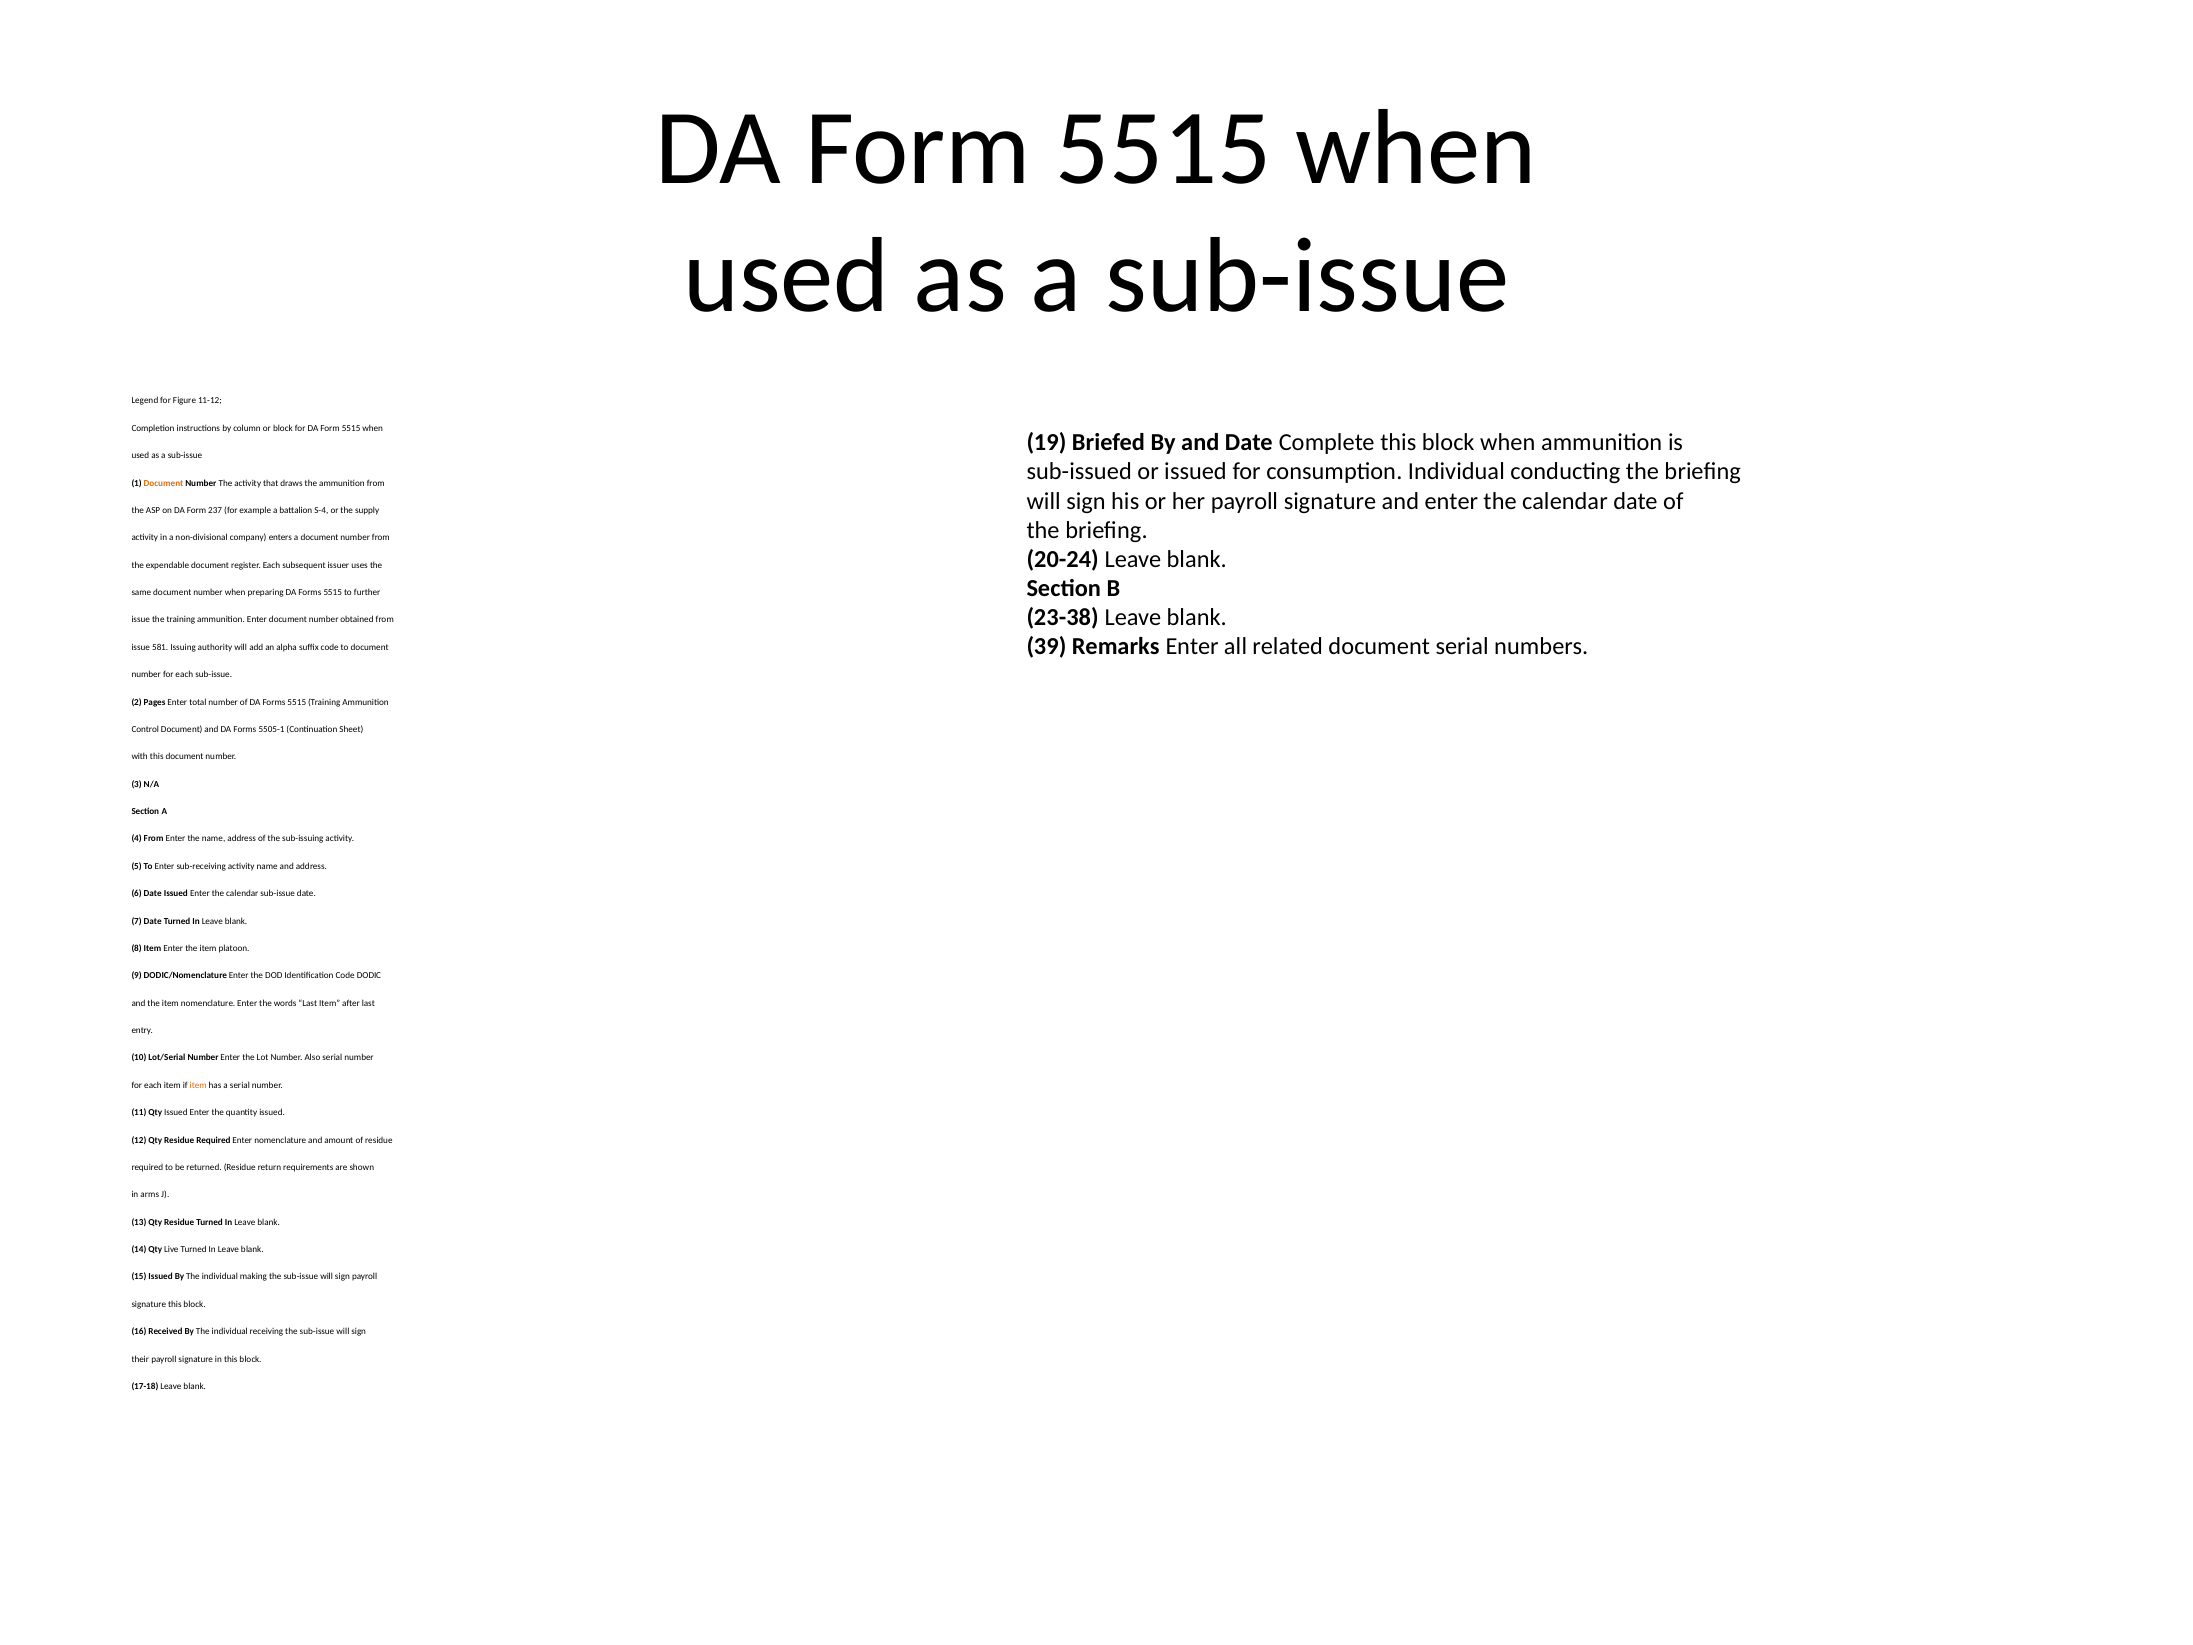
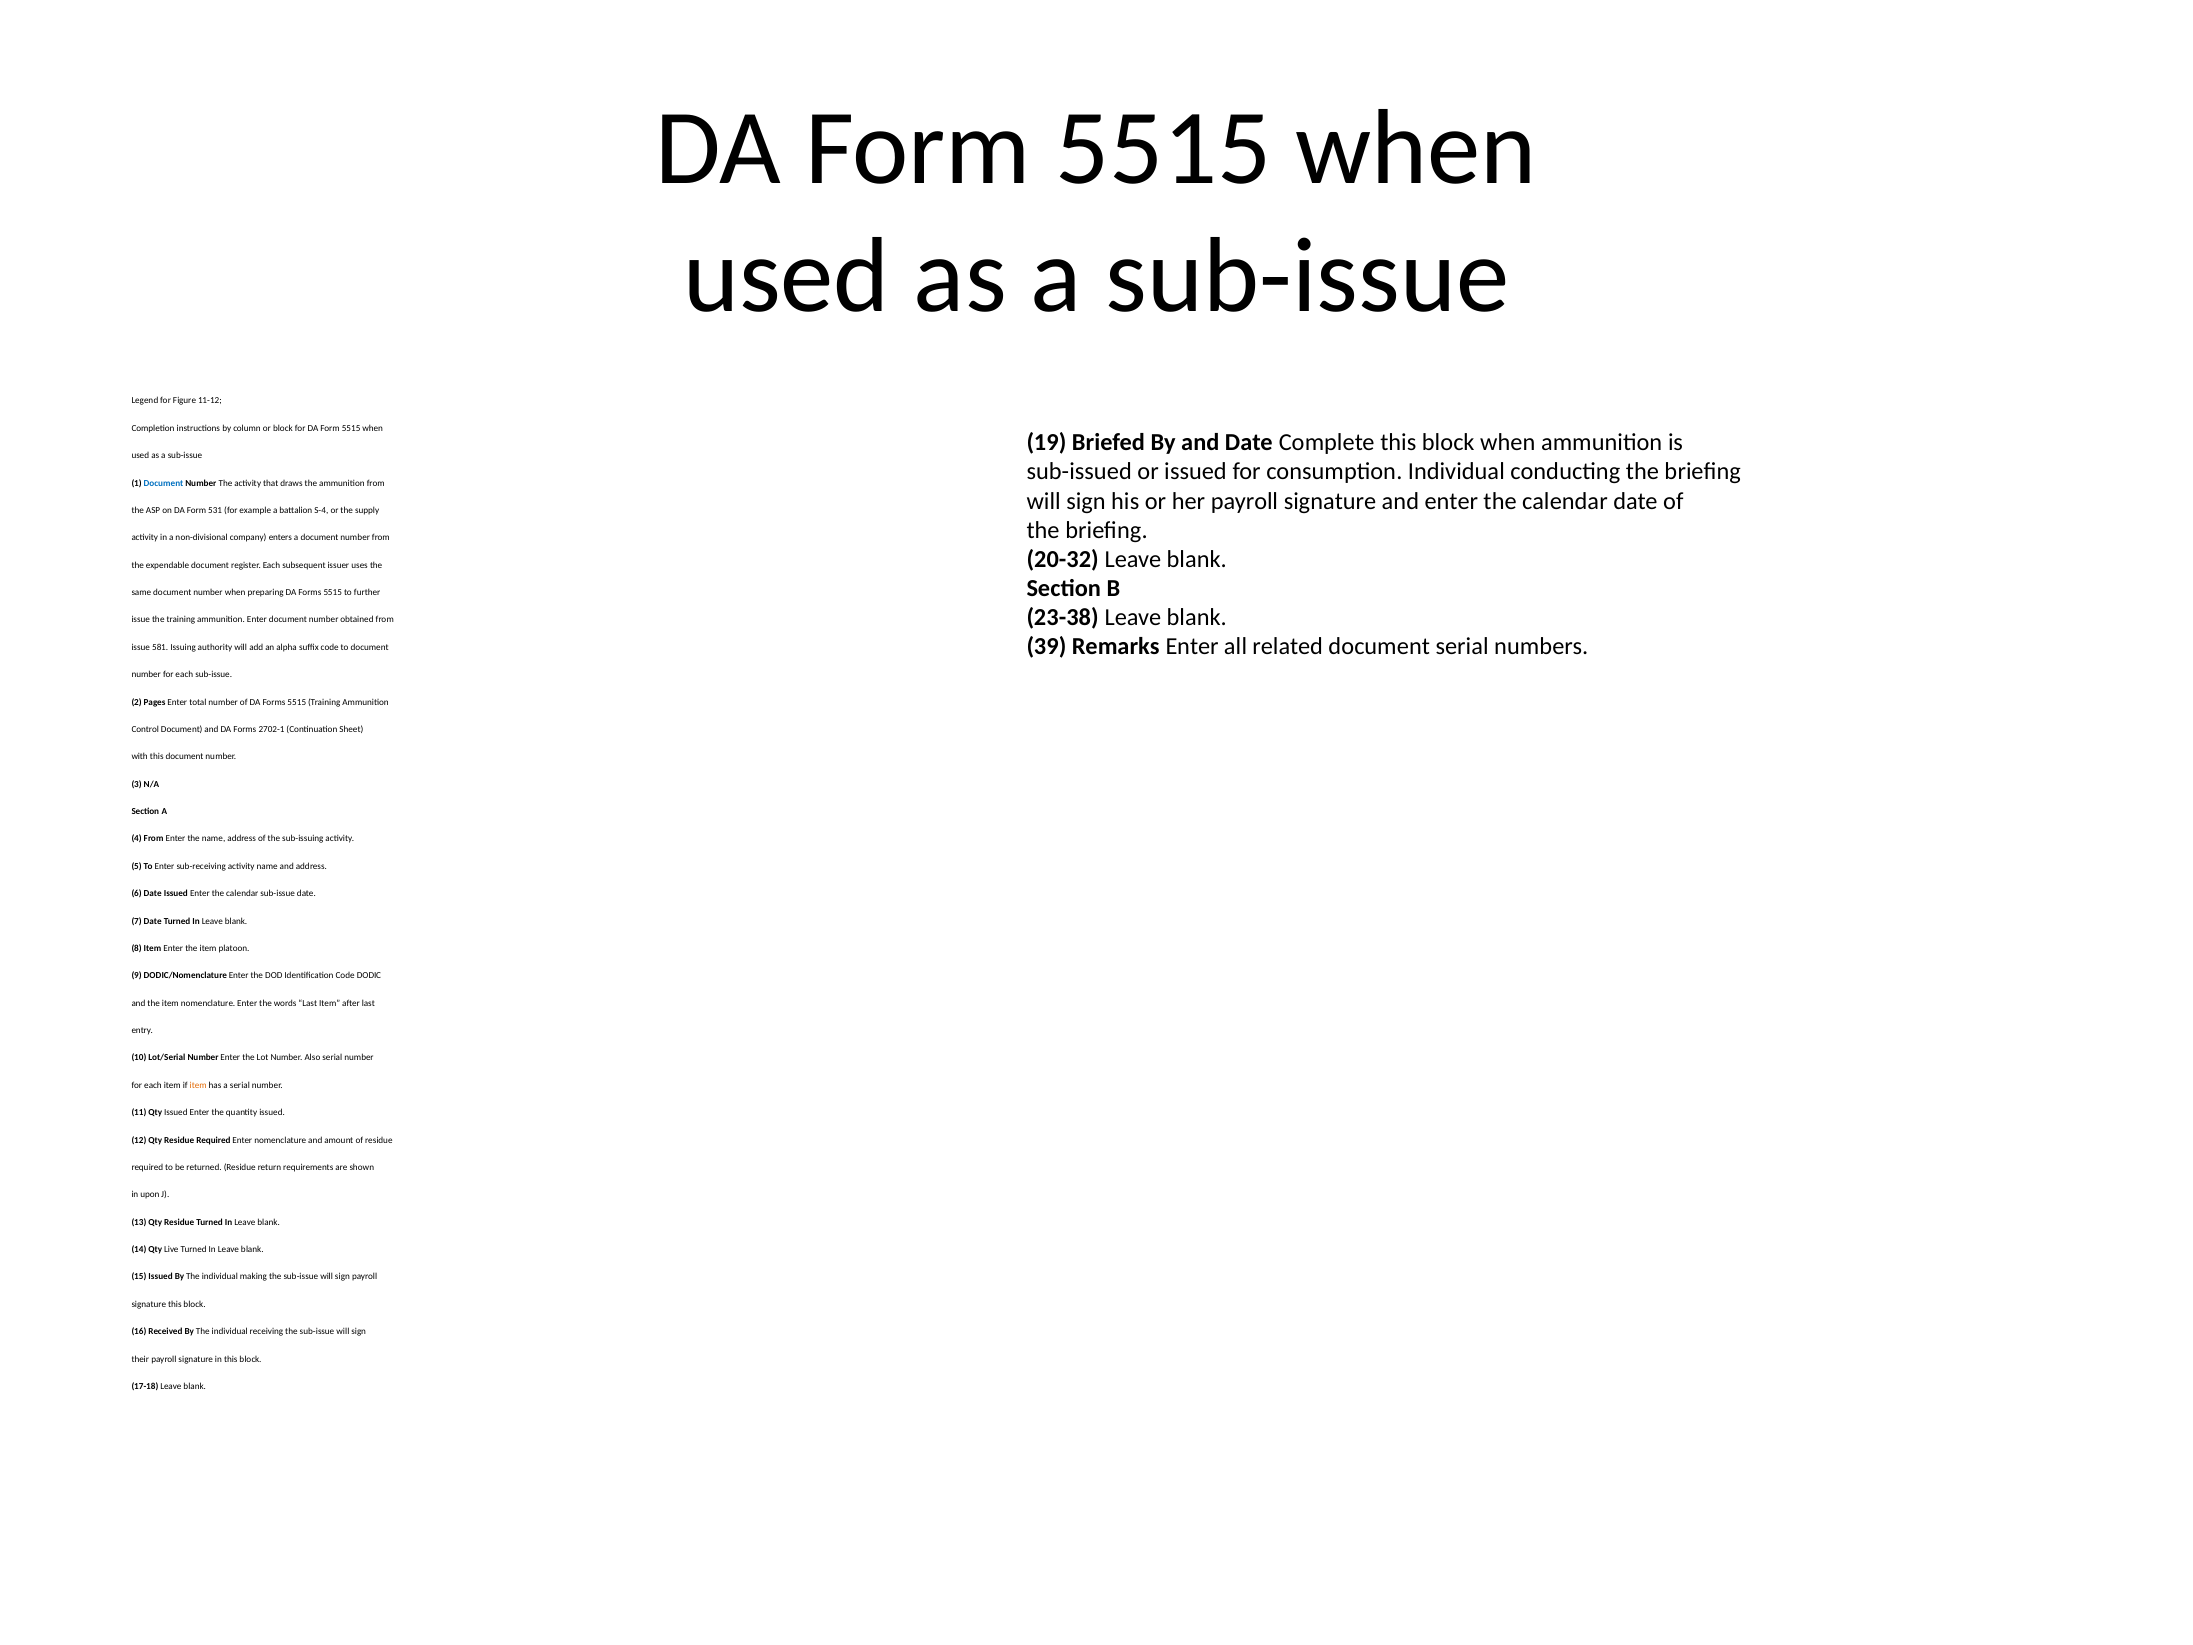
Document at (164, 483) colour: orange -> blue
237: 237 -> 531
20-24: 20-24 -> 20-32
5505-1: 5505-1 -> 2702-1
arms: arms -> upon
